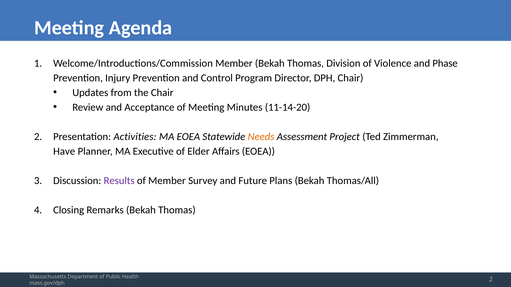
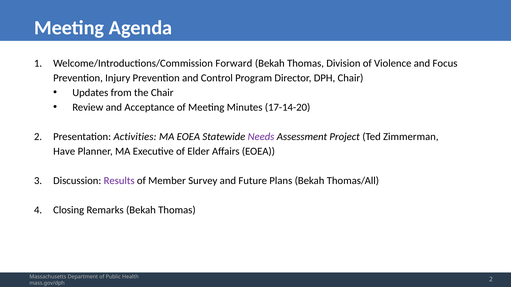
Welcome/Introductions/Commission Member: Member -> Forward
Phase: Phase -> Focus
11-14-20: 11-14-20 -> 17-14-20
Needs colour: orange -> purple
